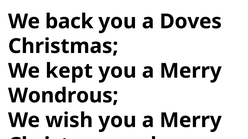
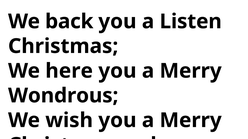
Doves: Doves -> Listen
kept: kept -> here
